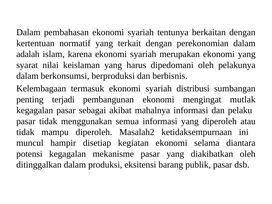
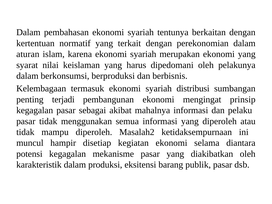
adalah: adalah -> aturan
mutlak: mutlak -> prinsip
ditinggalkan: ditinggalkan -> karakteristik
